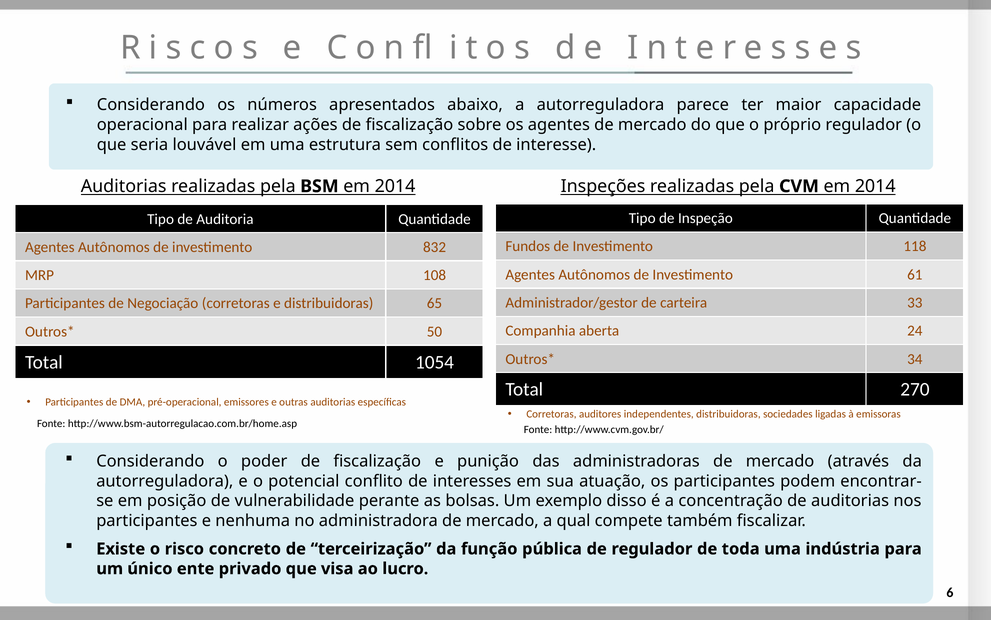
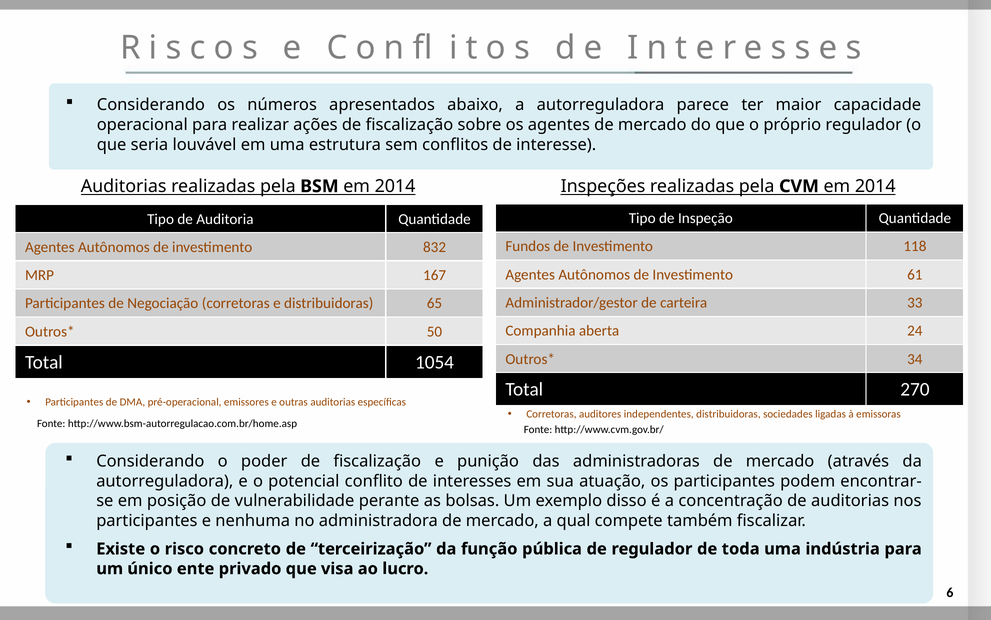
108: 108 -> 167
